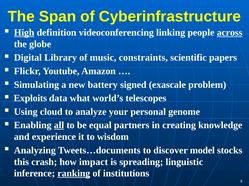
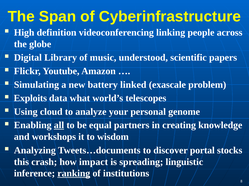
High underline: present -> none
across underline: present -> none
constraints: constraints -> understood
signed: signed -> linked
experience: experience -> workshops
model: model -> portal
